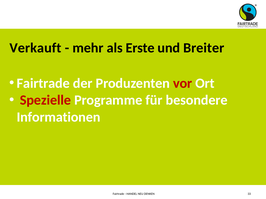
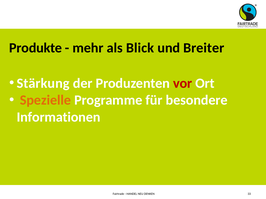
Verkauft: Verkauft -> Produkte
Erste: Erste -> Blick
Fairtrade at (43, 84): Fairtrade -> Stärkung
Spezielle colour: red -> orange
